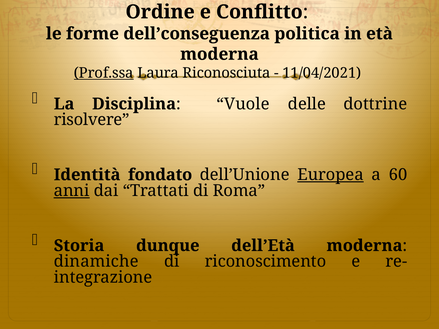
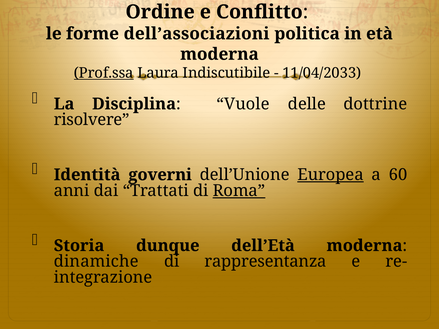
dell’conseguenza: dell’conseguenza -> dell’associazioni
Riconosciuta: Riconosciuta -> Indiscutibile
11/04/2021: 11/04/2021 -> 11/04/2033
fondato: fondato -> governi
anni underline: present -> none
Roma underline: none -> present
riconoscimento: riconoscimento -> rappresentanza
